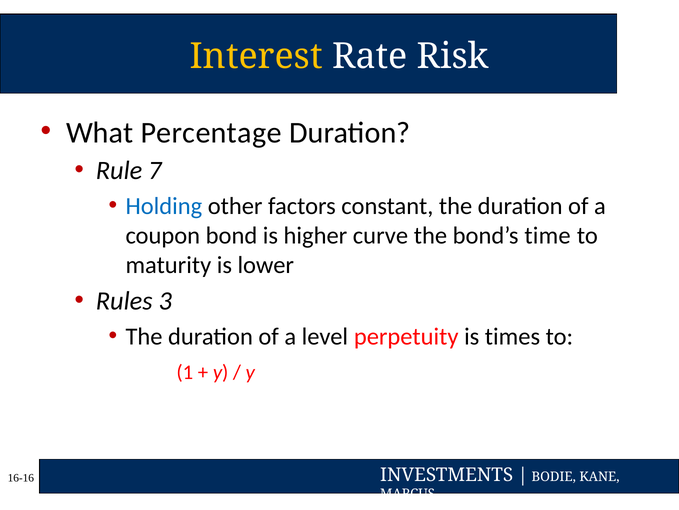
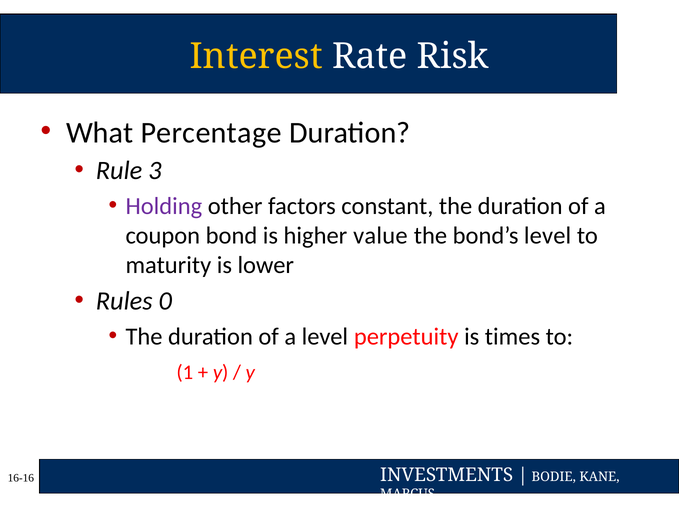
7: 7 -> 3
Holding colour: blue -> purple
curve: curve -> value
bond’s time: time -> level
3: 3 -> 0
